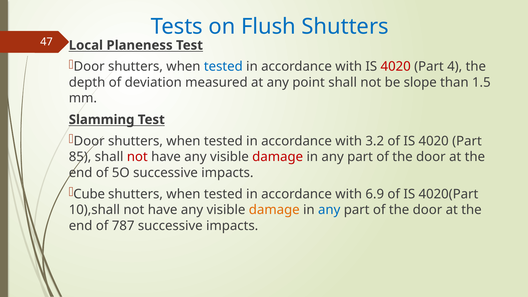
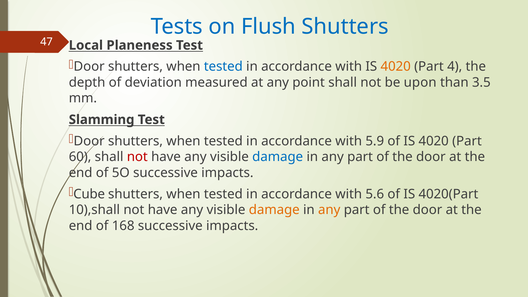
4020 at (396, 67) colour: red -> orange
slope: slope -> upon
1.5: 1.5 -> 3.5
3.2: 3.2 -> 5.9
85: 85 -> 60
damage at (278, 157) colour: red -> blue
6.9: 6.9 -> 5.6
any at (329, 210) colour: blue -> orange
787: 787 -> 168
